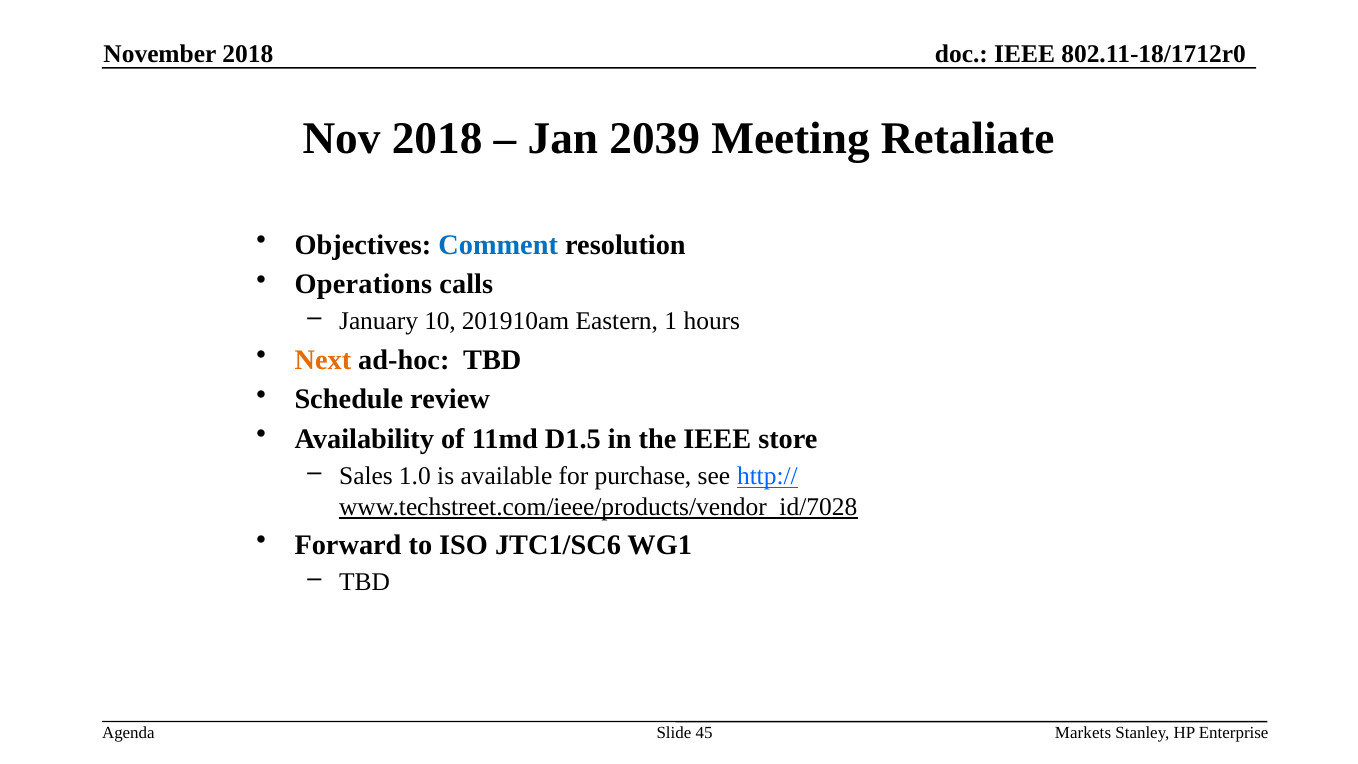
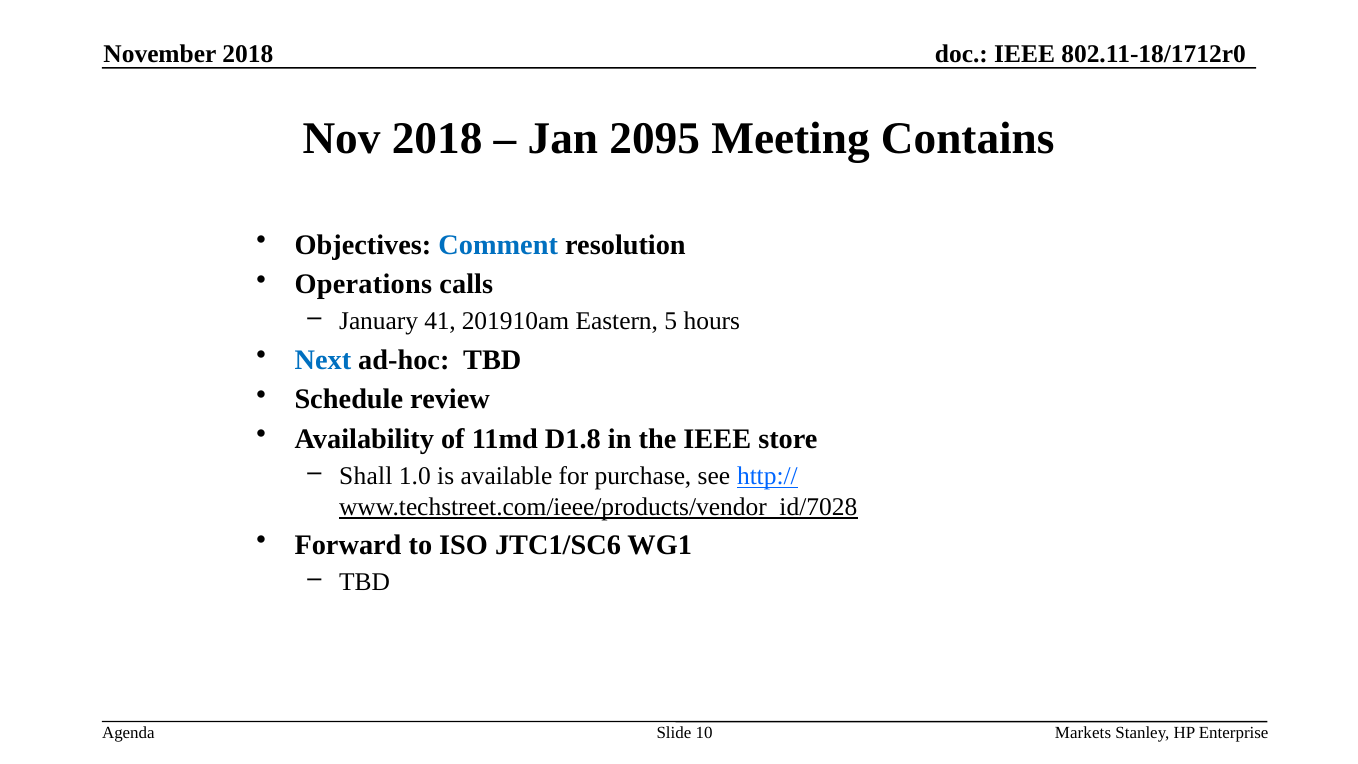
2039: 2039 -> 2095
Retaliate: Retaliate -> Contains
10: 10 -> 41
1: 1 -> 5
Next colour: orange -> blue
D1.5: D1.5 -> D1.8
Sales: Sales -> Shall
45: 45 -> 10
